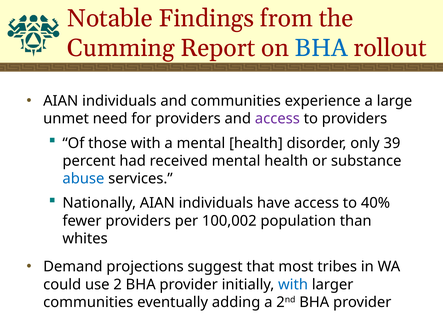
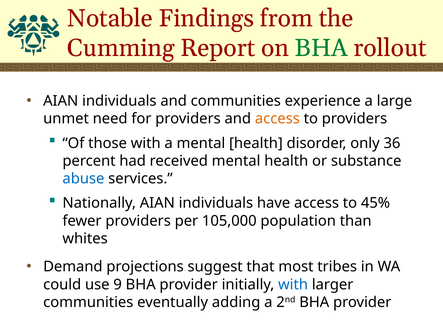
BHA at (321, 48) colour: blue -> green
access at (277, 118) colour: purple -> orange
39: 39 -> 36
40%: 40% -> 45%
100,002: 100,002 -> 105,000
2: 2 -> 9
